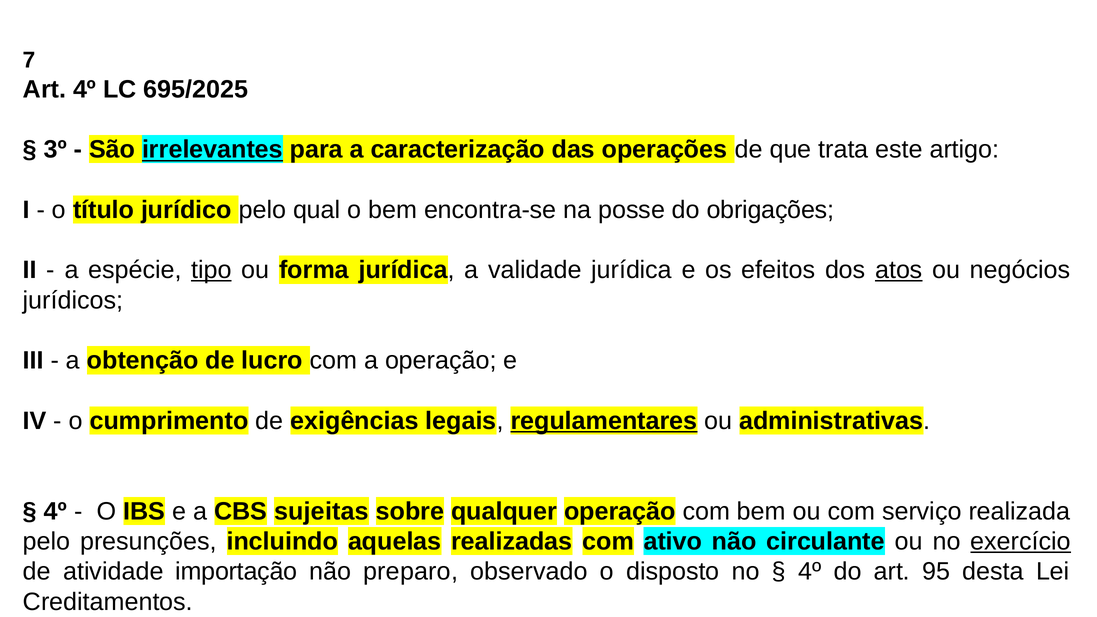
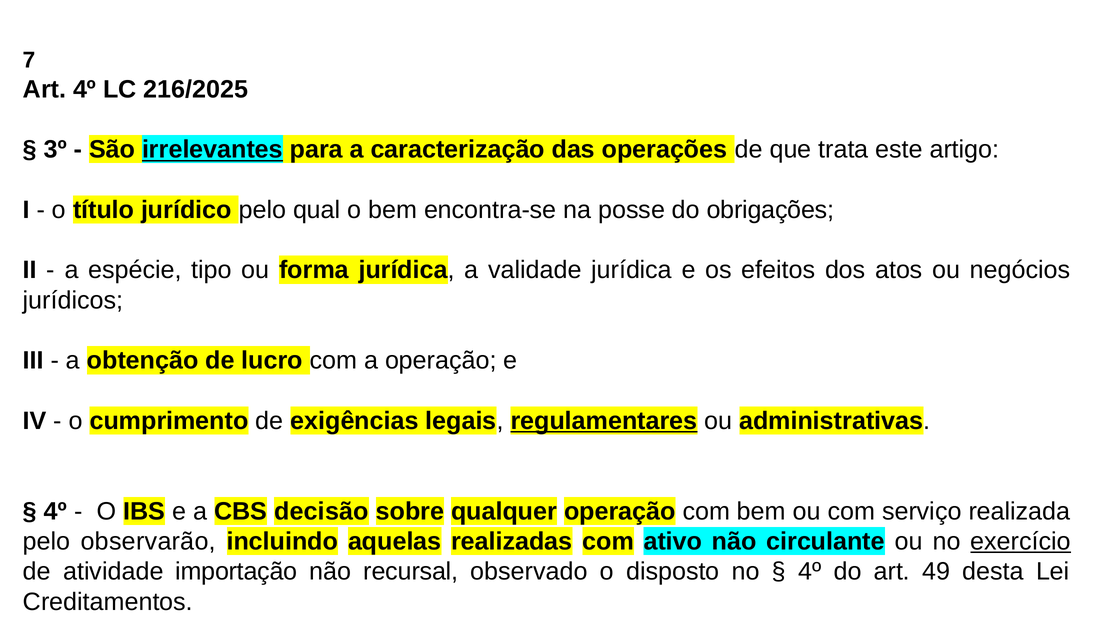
695/2025: 695/2025 -> 216/2025
tipo underline: present -> none
atos underline: present -> none
sujeitas: sujeitas -> decisão
presunções: presunções -> observarão
preparo: preparo -> recursal
95: 95 -> 49
